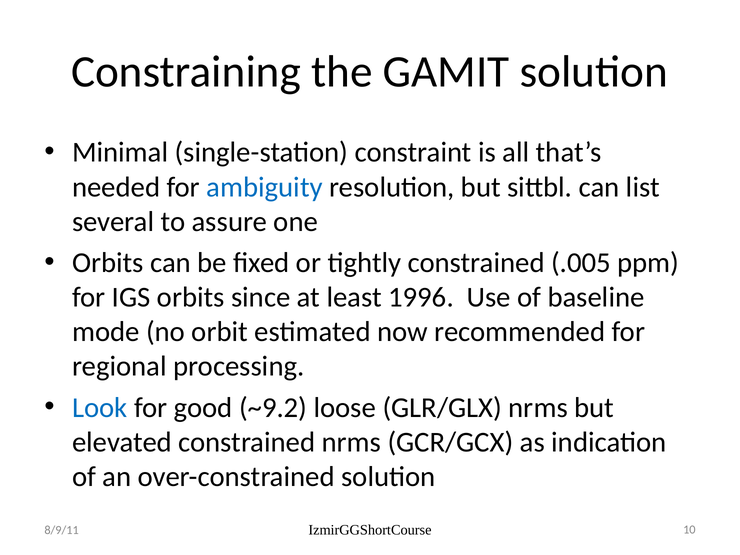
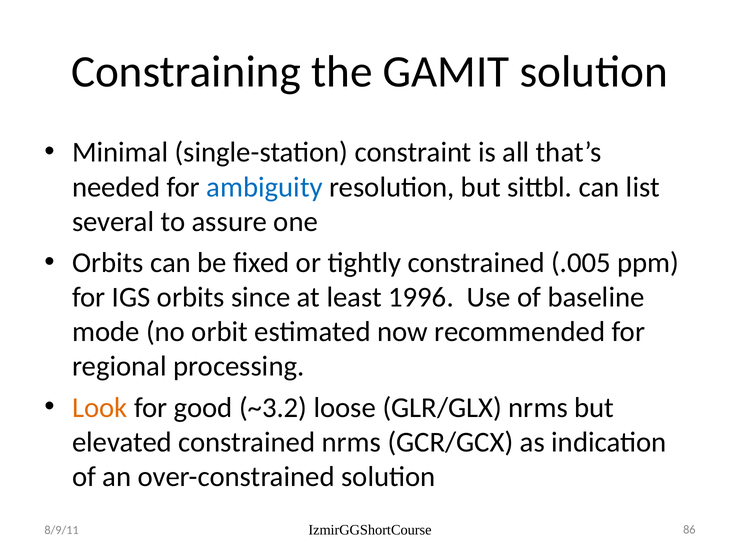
Look colour: blue -> orange
~9.2: ~9.2 -> ~3.2
10: 10 -> 86
